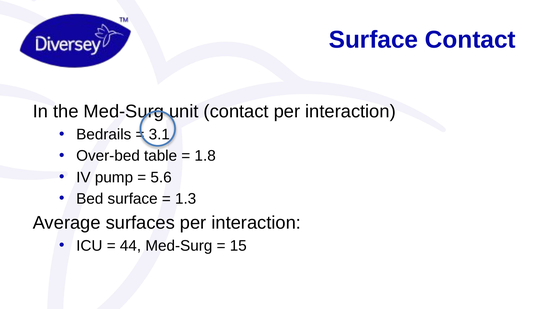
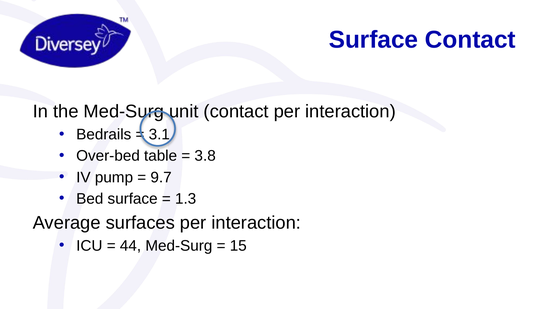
1.8: 1.8 -> 3.8
5.6: 5.6 -> 9.7
